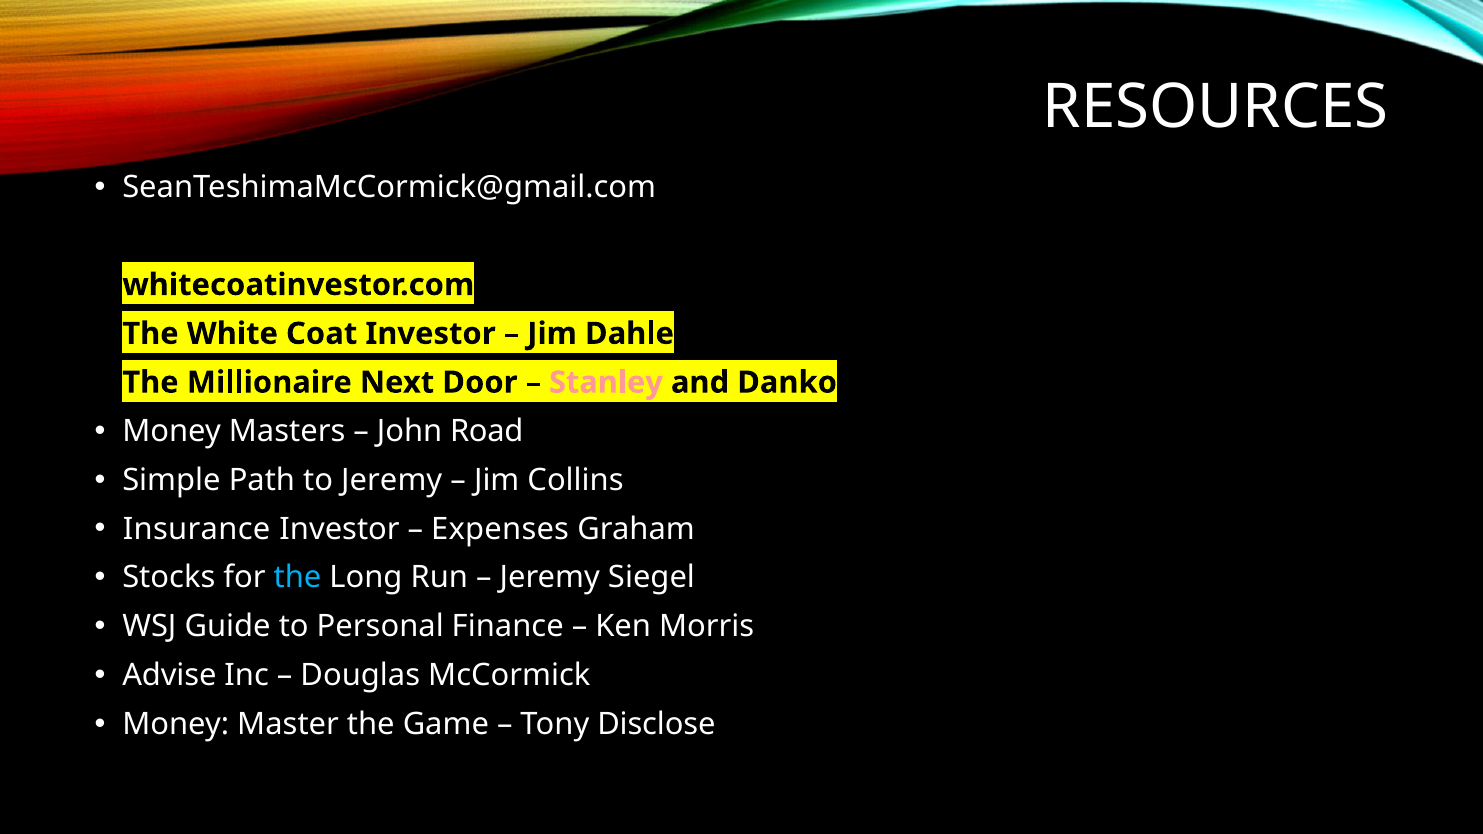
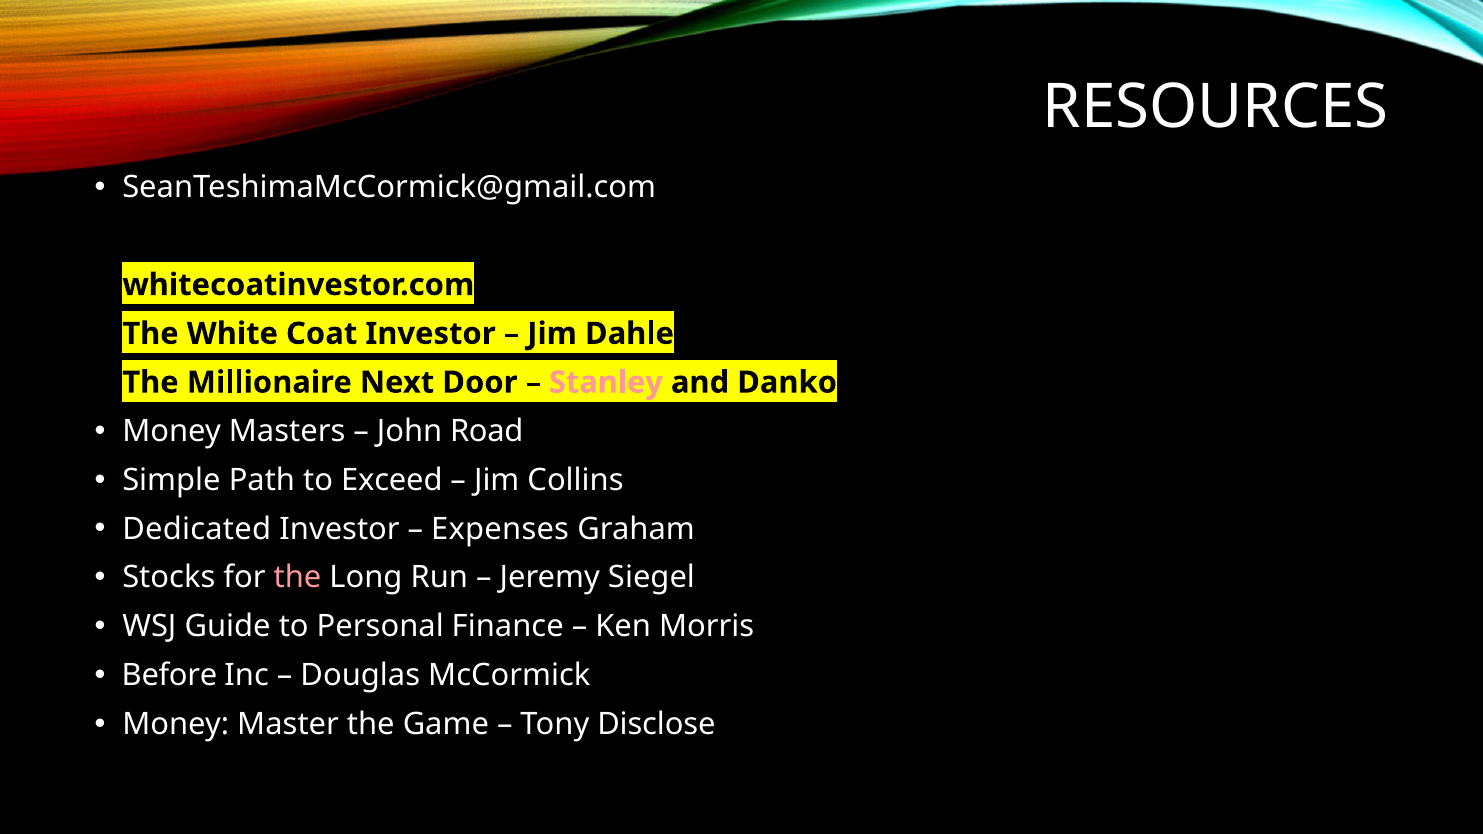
to Jeremy: Jeremy -> Exceed
Insurance: Insurance -> Dedicated
the at (297, 578) colour: light blue -> pink
Advise: Advise -> Before
